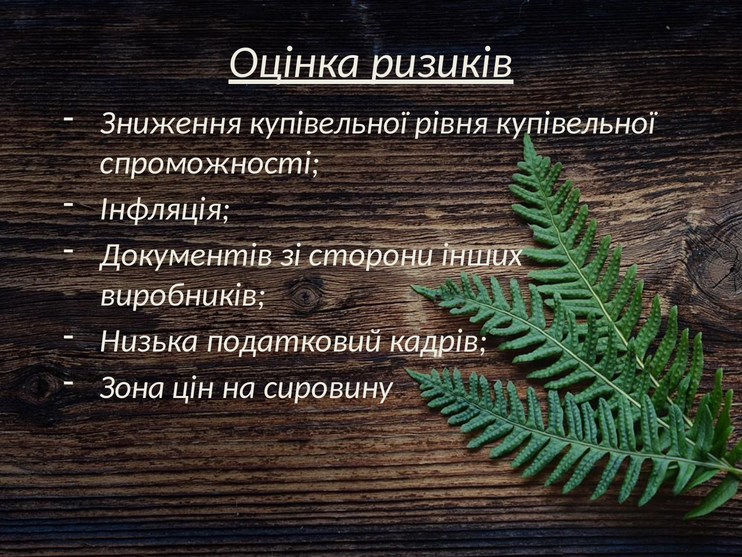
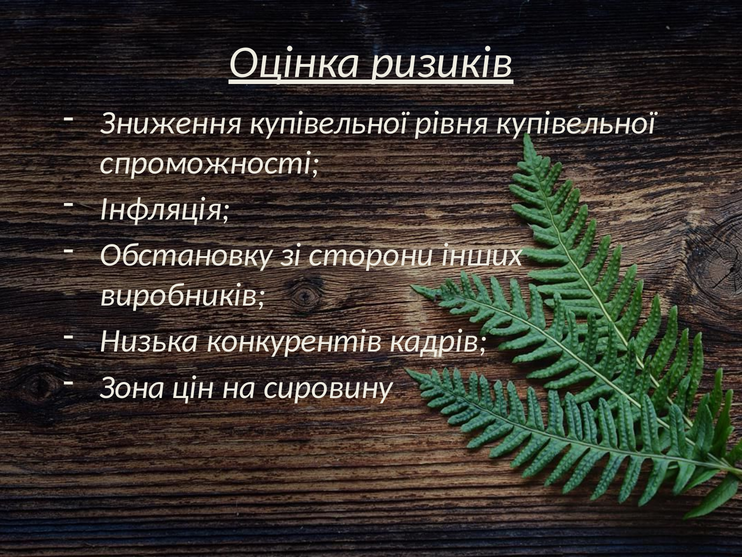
Документів: Документів -> Обстановку
податковий: податковий -> конкурентів
